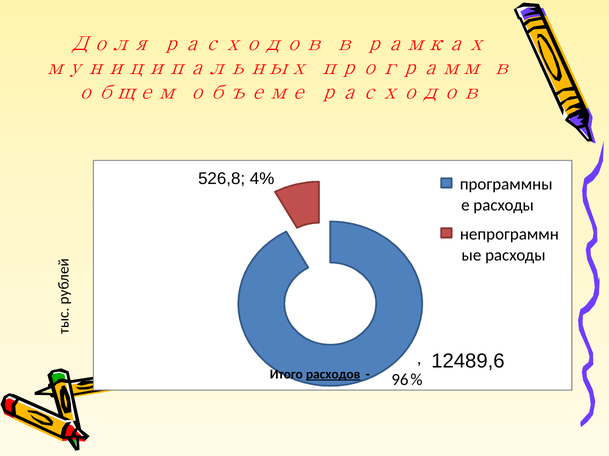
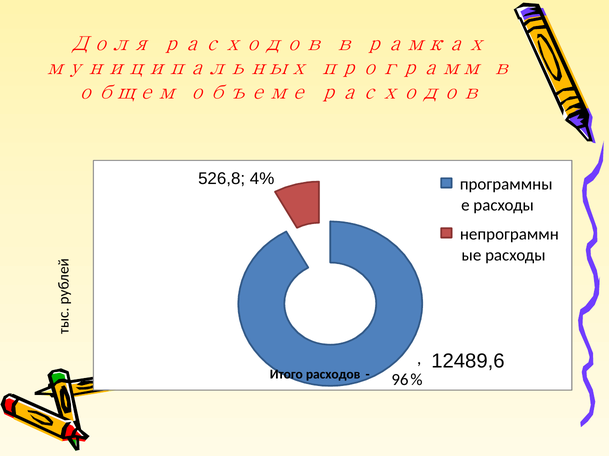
расходов at (333, 375) underline: present -> none
